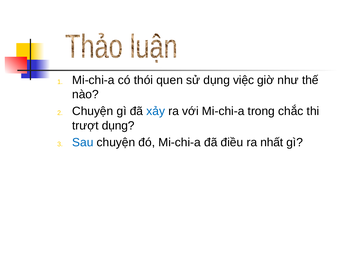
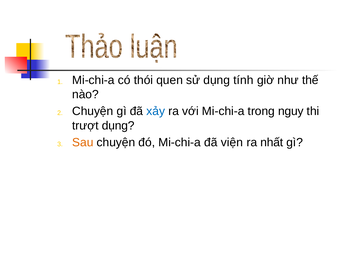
việc: việc -> tính
chắc: chắc -> nguy
Sau colour: blue -> orange
điều: điều -> viện
